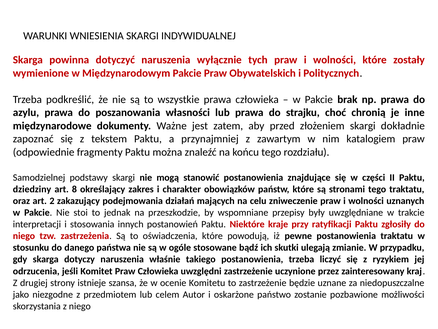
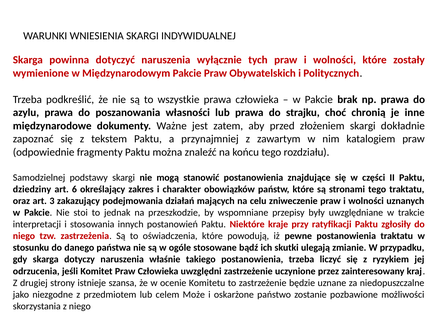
8: 8 -> 6
2: 2 -> 3
Autor: Autor -> Może
